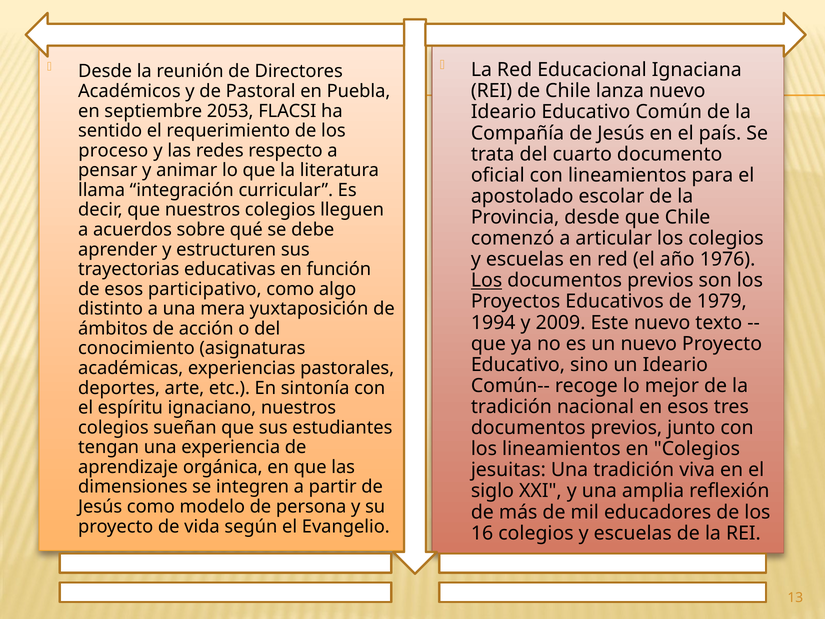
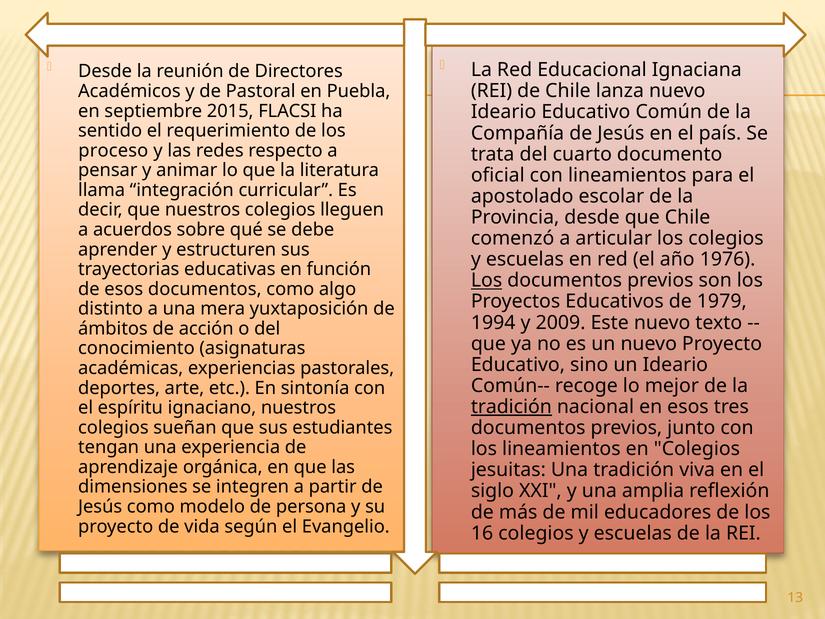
2053: 2053 -> 2015
esos participativo: participativo -> documentos
tradición at (511, 407) underline: none -> present
